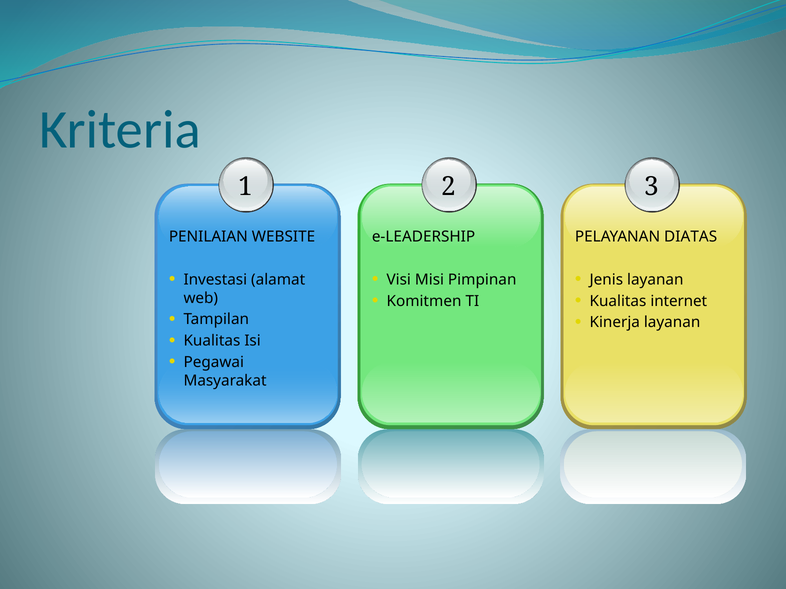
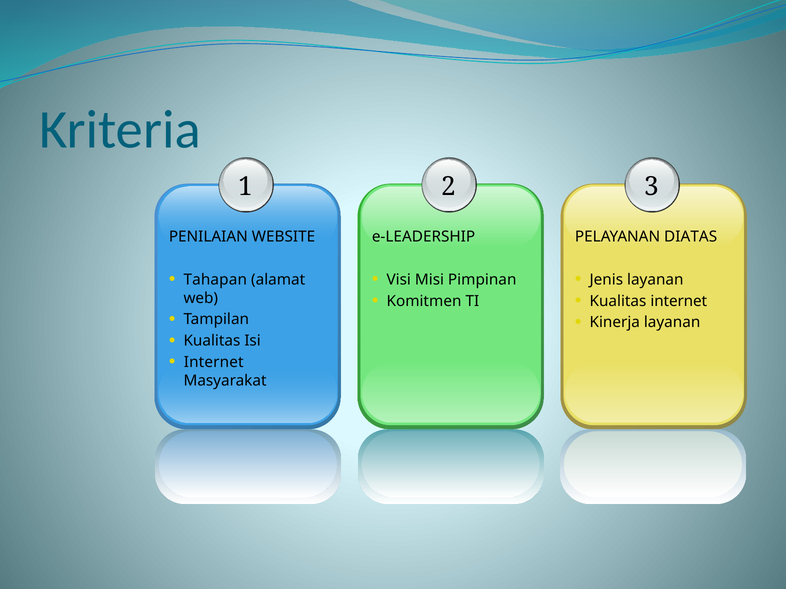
Investasi: Investasi -> Tahapan
Pegawai at (214, 362): Pegawai -> Internet
